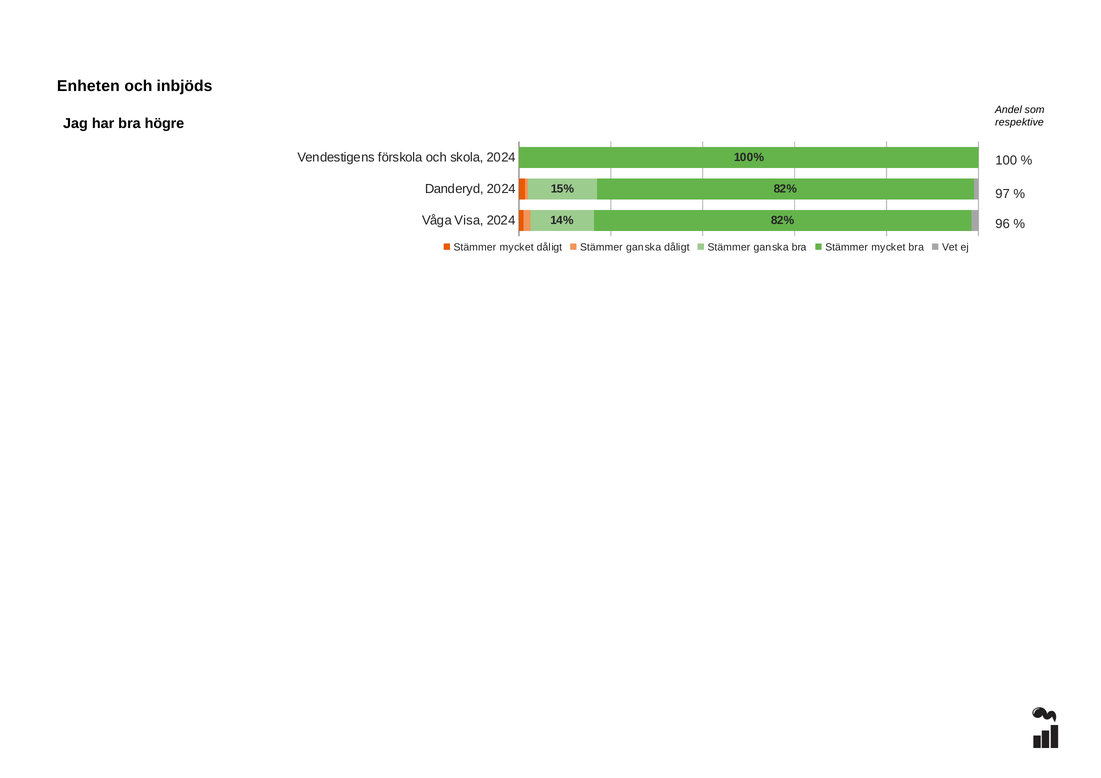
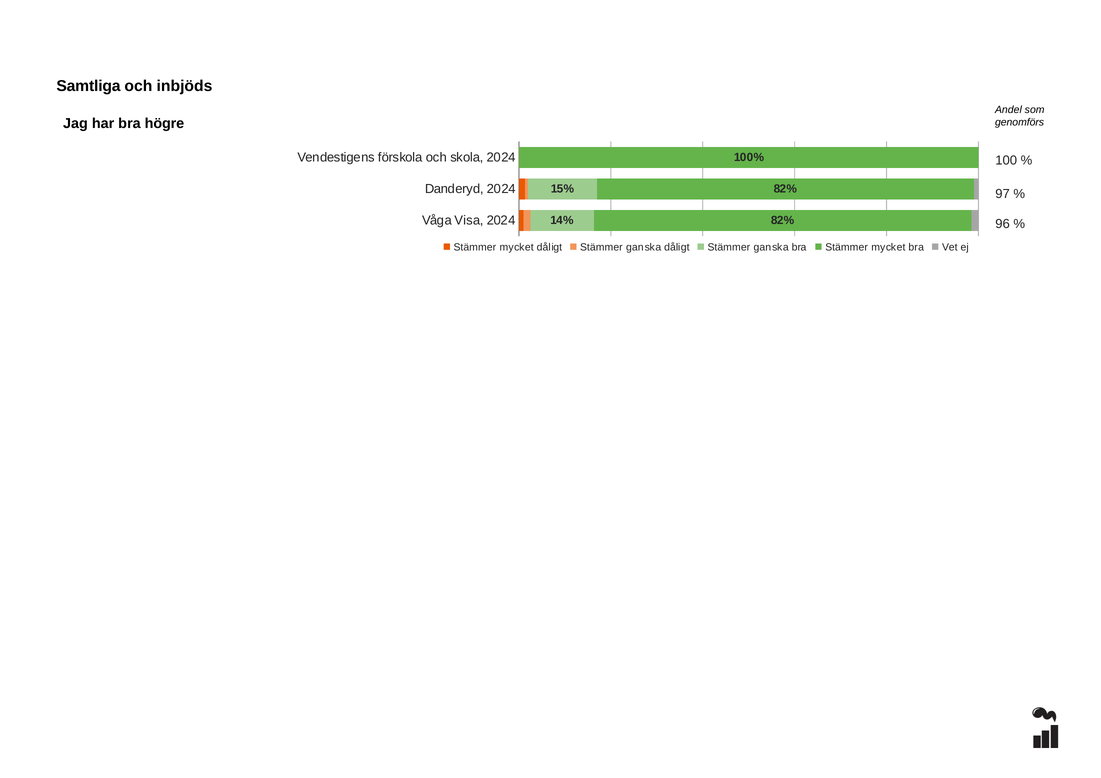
Enheten: Enheten -> Samtliga
respektive: respektive -> genomförs
